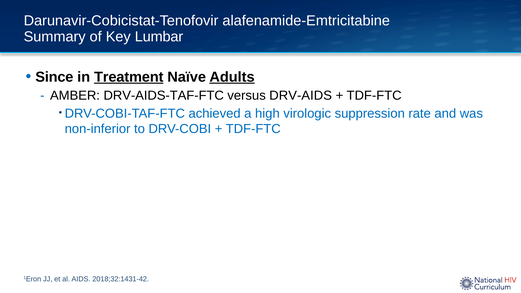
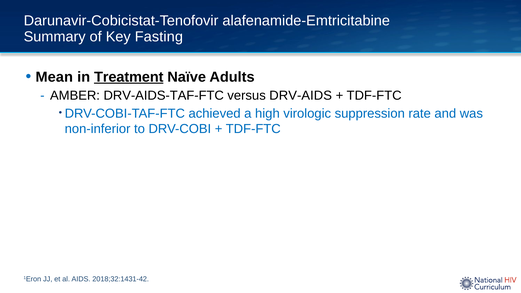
Lumbar: Lumbar -> Fasting
Since: Since -> Mean
Adults underline: present -> none
